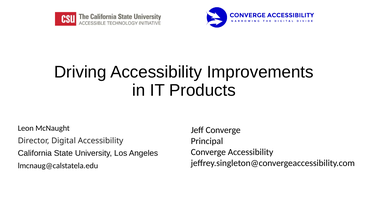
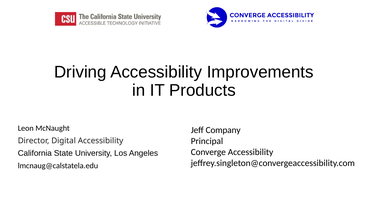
Jeff Converge: Converge -> Company
